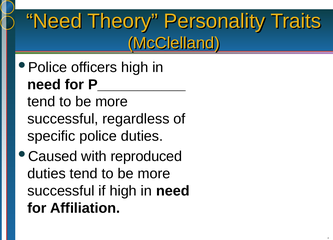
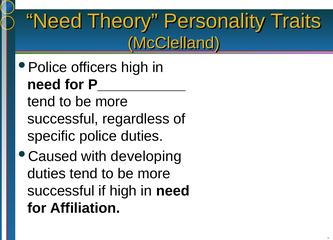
reproduced: reproduced -> developing
